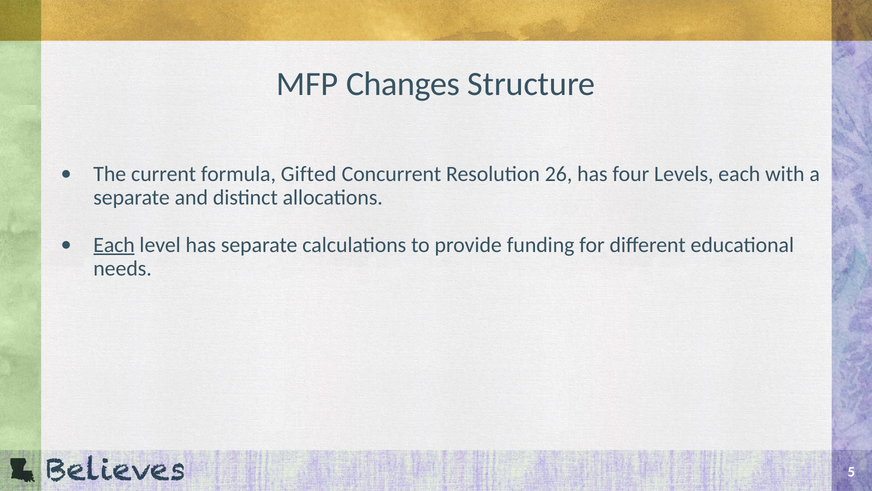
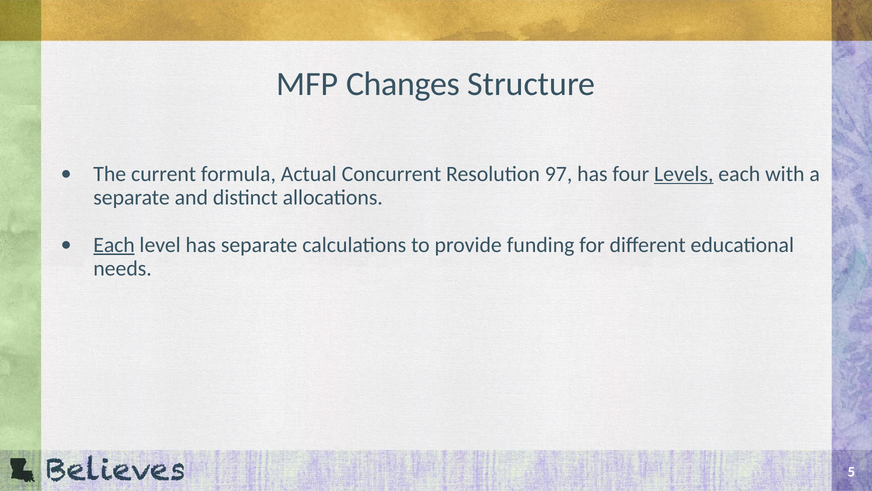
Gifted: Gifted -> Actual
26: 26 -> 97
Levels underline: none -> present
